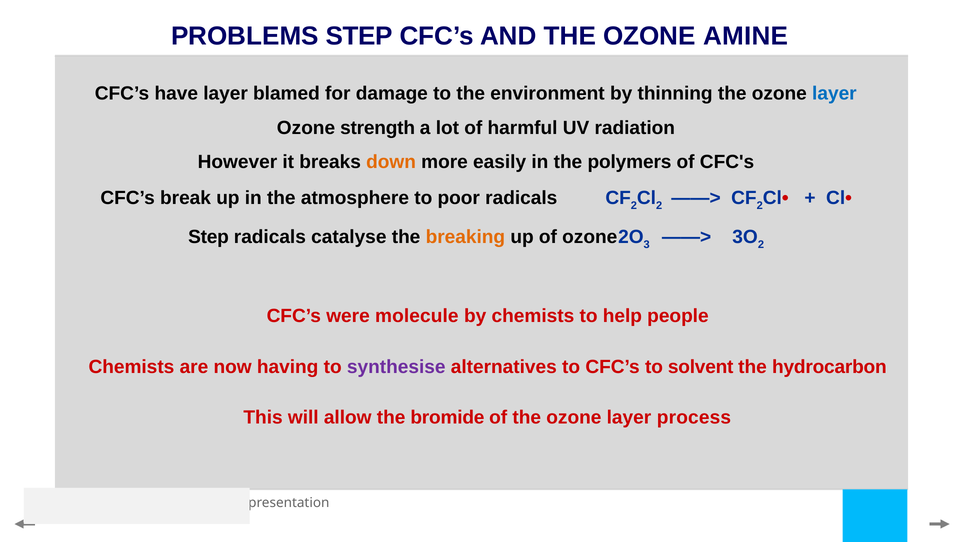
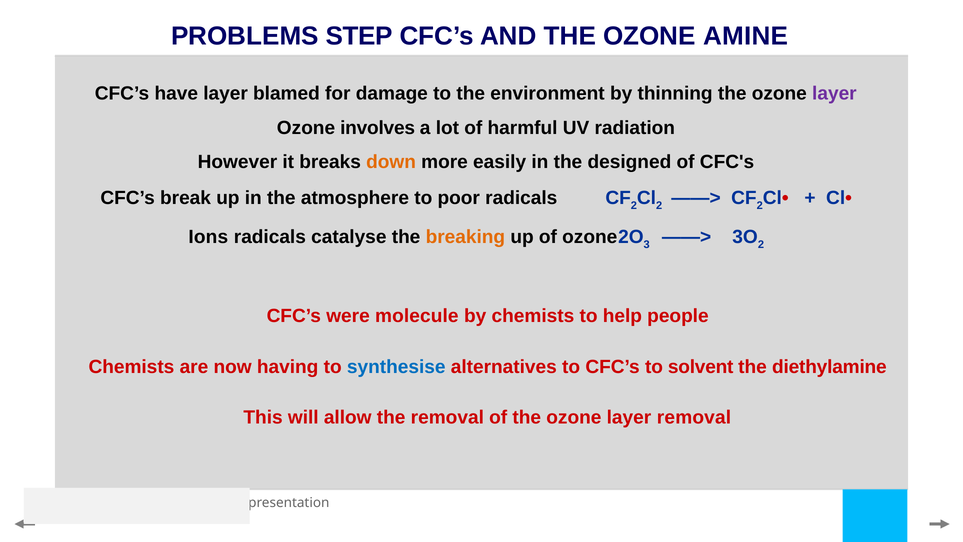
layer at (834, 93) colour: blue -> purple
strength: strength -> involves
polymers: polymers -> designed
Step at (208, 237): Step -> Ions
synthesise colour: purple -> blue
hydrocarbon: hydrocarbon -> diethylamine
the bromide: bromide -> removal
layer process: process -> removal
